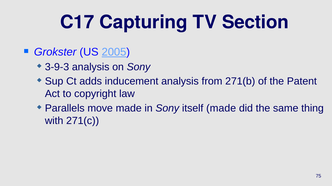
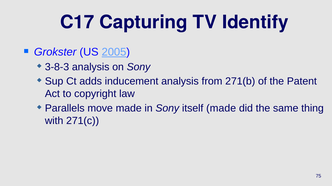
Section: Section -> Identify
3-9-3: 3-9-3 -> 3-8-3
